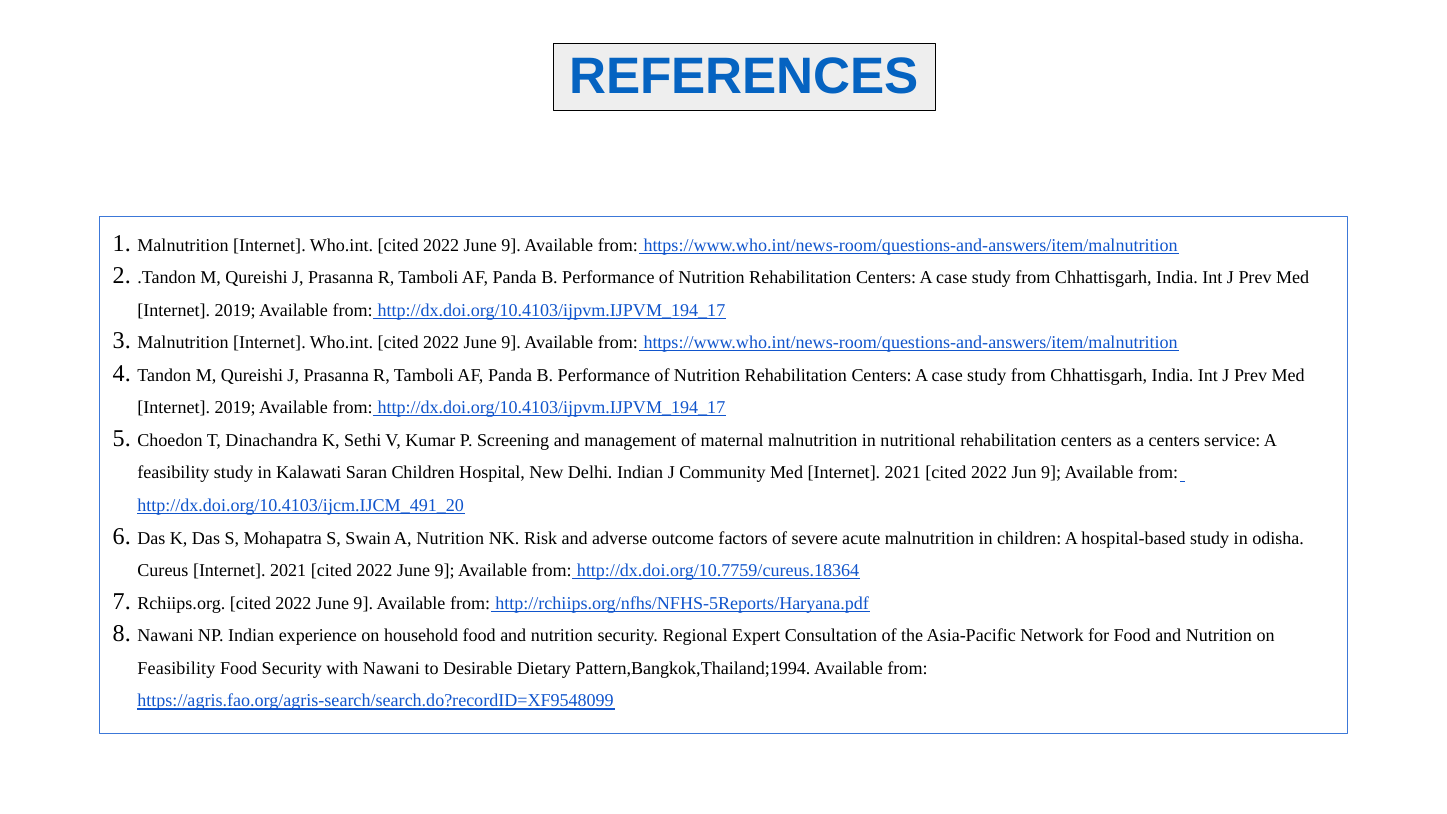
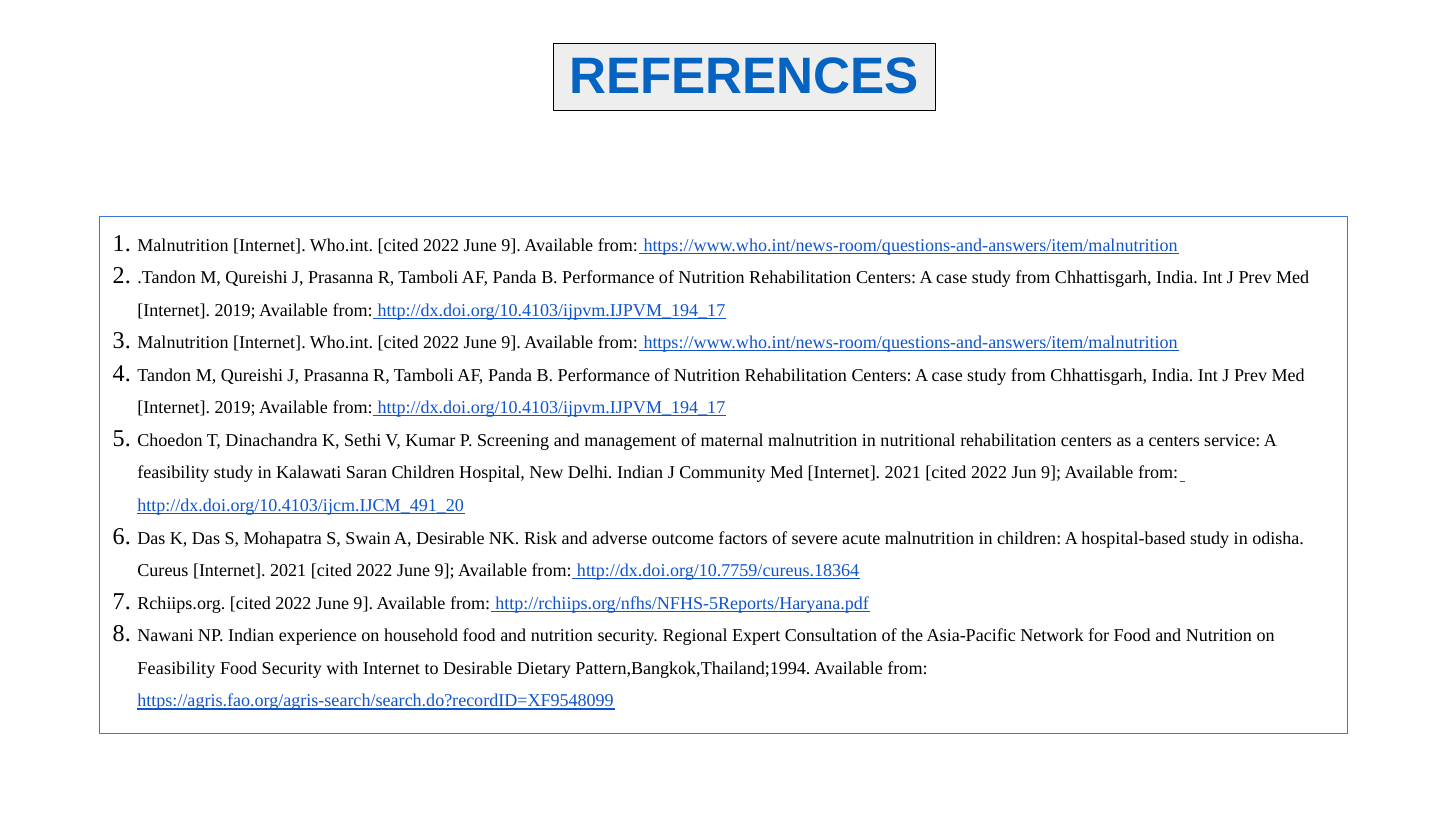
A Nutrition: Nutrition -> Desirable
with Nawani: Nawani -> Internet
